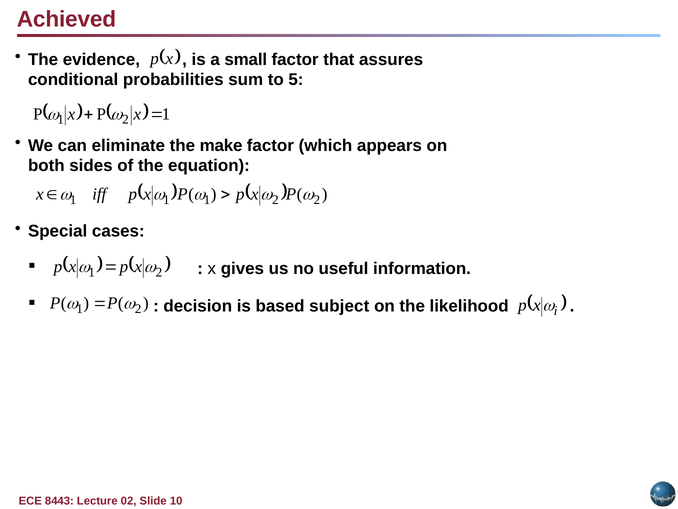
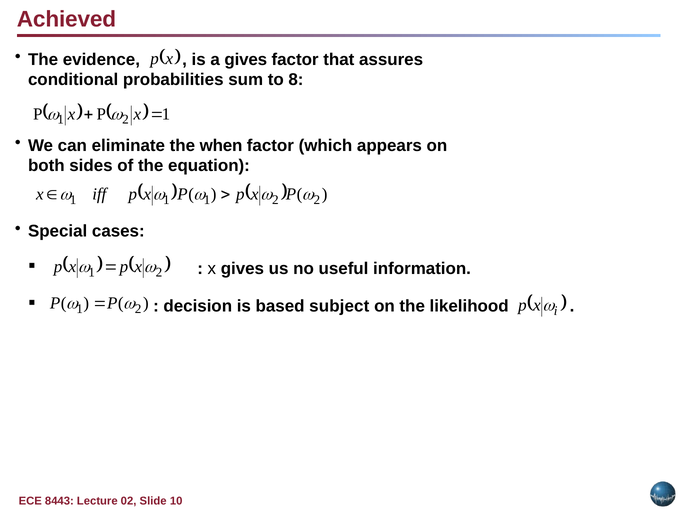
a small: small -> gives
5: 5 -> 8
make: make -> when
